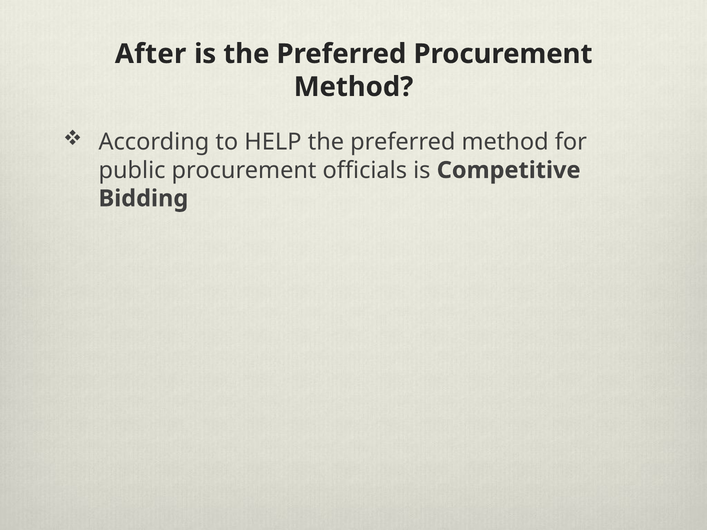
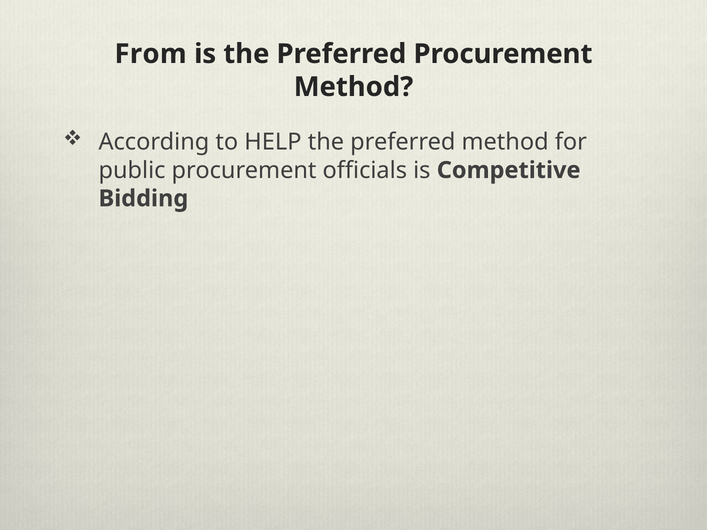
After: After -> From
